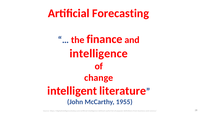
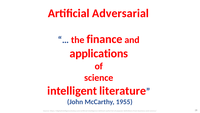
Forecasting: Forecasting -> Adversarial
intelligence: intelligence -> applications
change: change -> science
